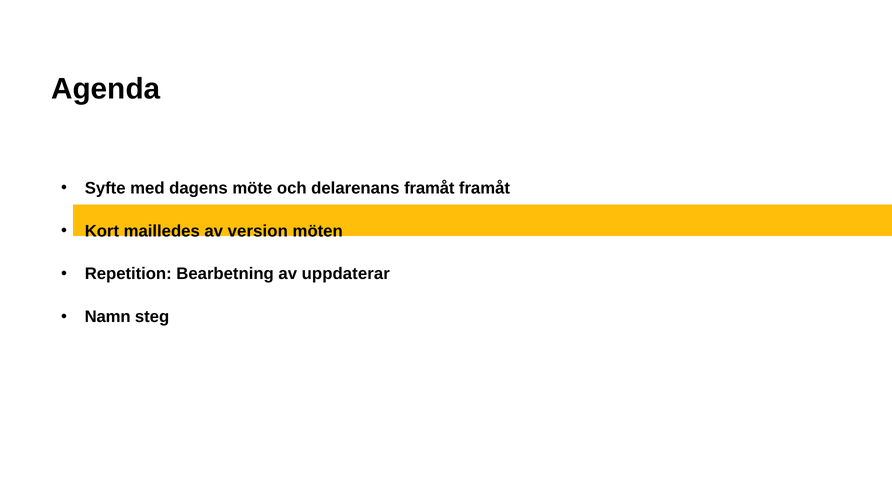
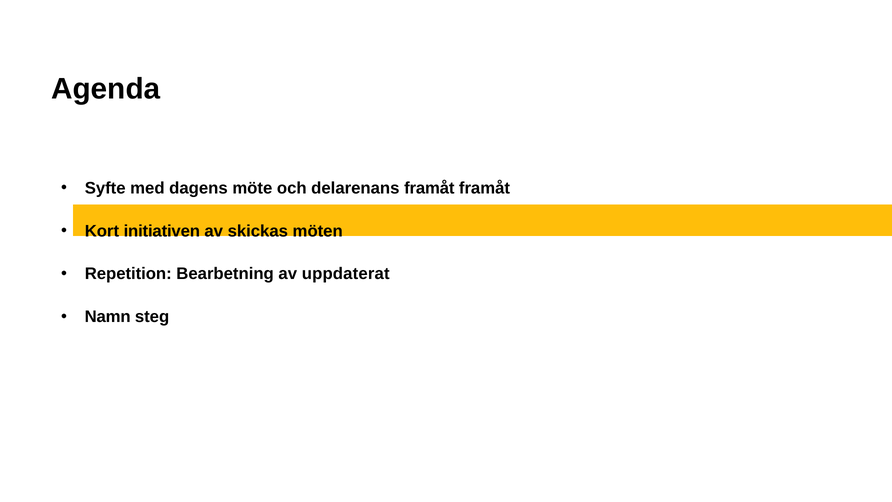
mailledes: mailledes -> initiativen
version: version -> skickas
uppdaterar: uppdaterar -> uppdaterat
